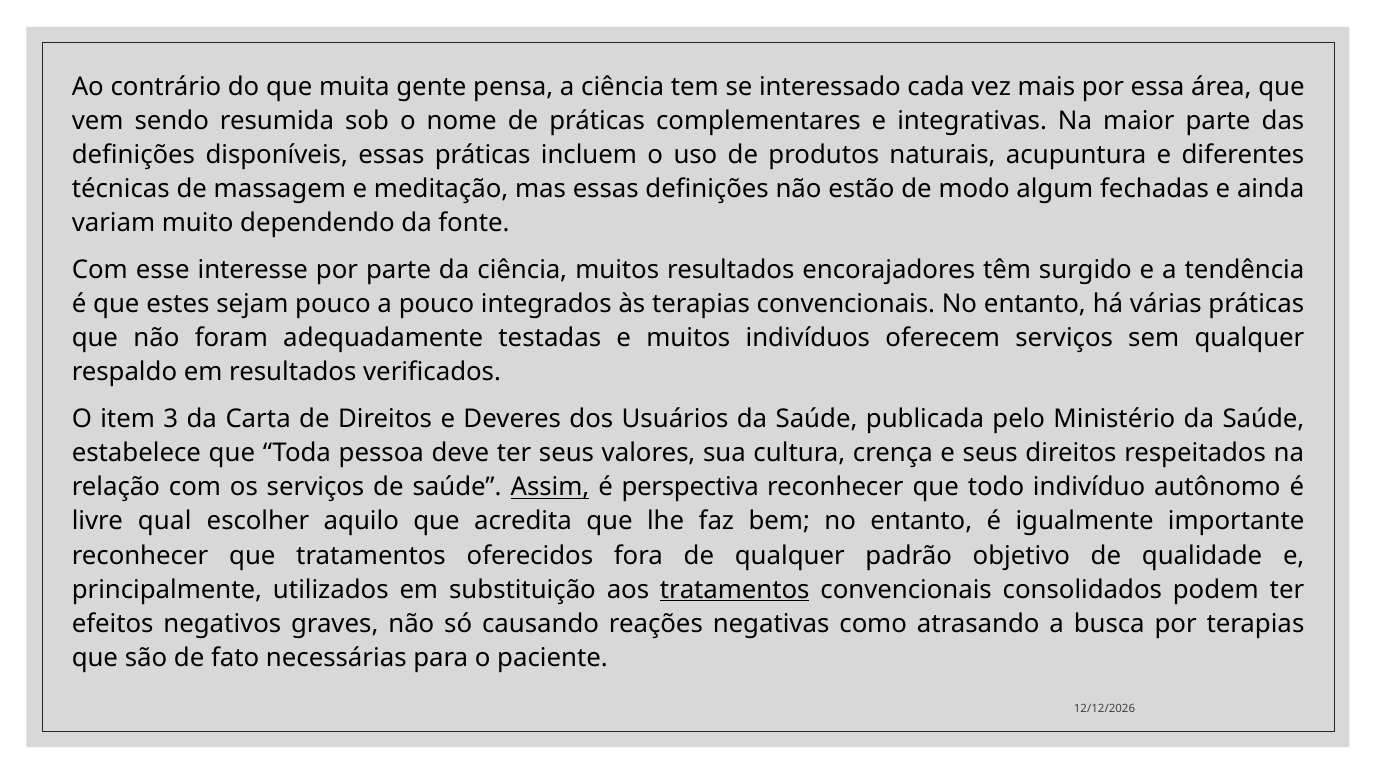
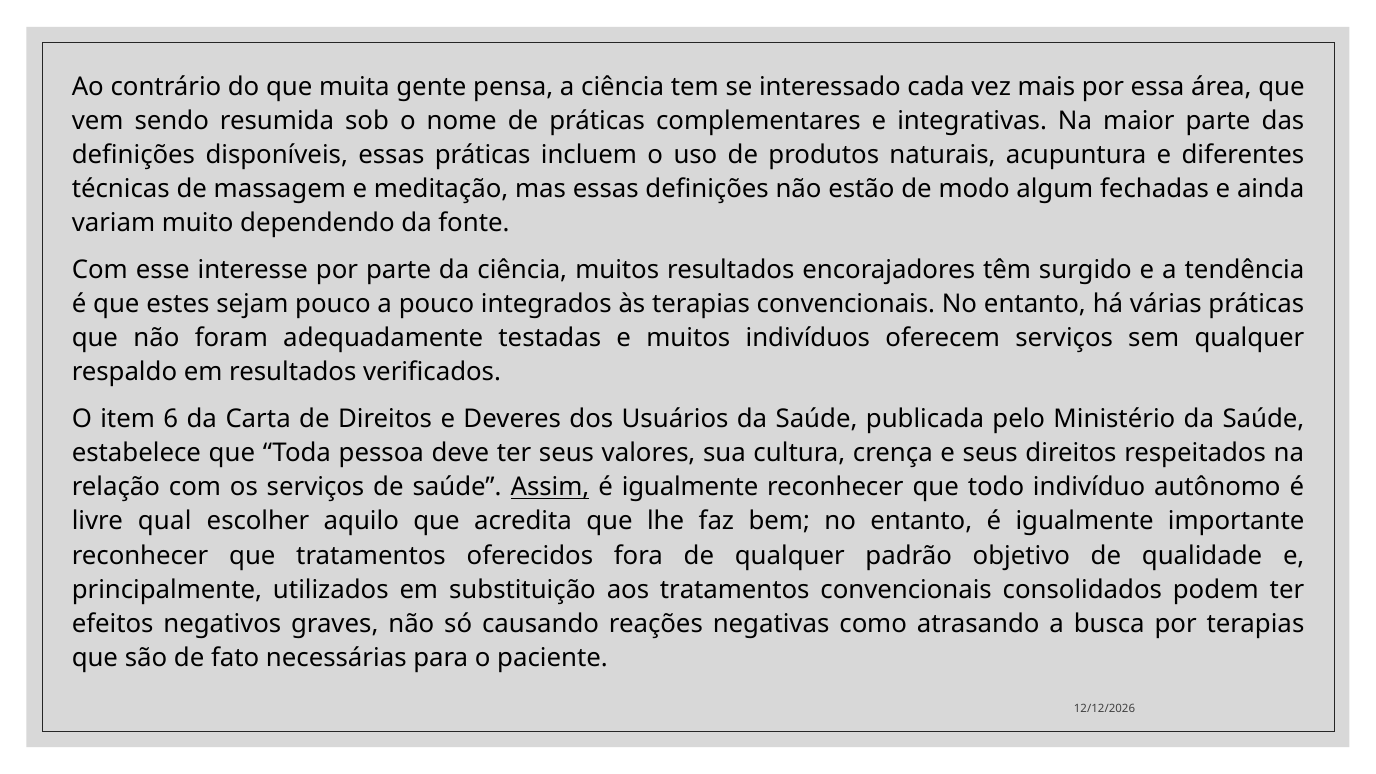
3: 3 -> 6
perspectiva at (690, 487): perspectiva -> igualmente
tratamentos at (735, 590) underline: present -> none
